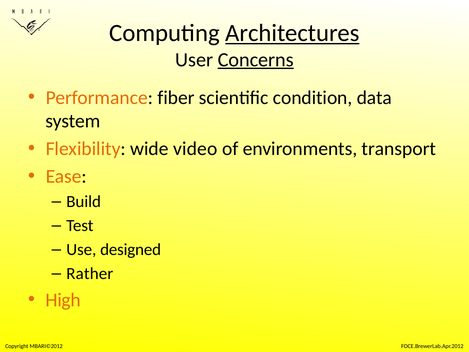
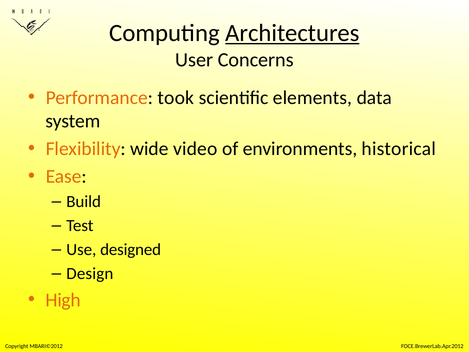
Concerns underline: present -> none
fiber: fiber -> took
condition: condition -> elements
transport: transport -> historical
Rather: Rather -> Design
